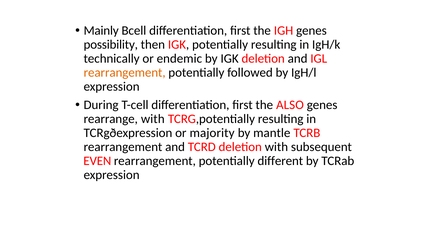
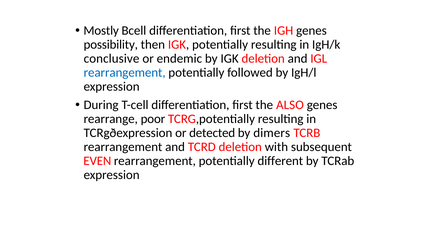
Mainly: Mainly -> Mostly
technically: technically -> conclusive
rearrangement at (125, 73) colour: orange -> blue
rearrange with: with -> poor
majority: majority -> detected
mantle: mantle -> dimers
